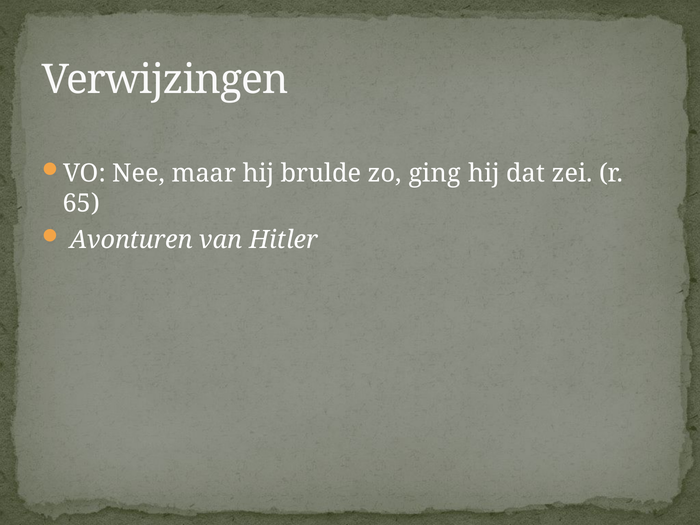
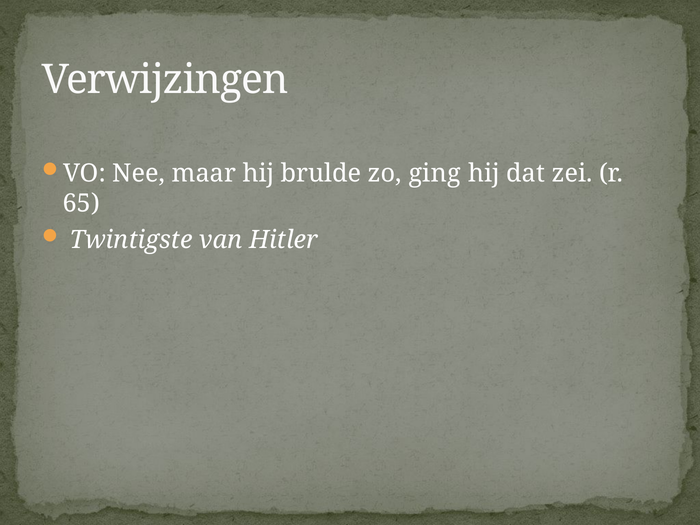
Avonturen: Avonturen -> Twintigste
